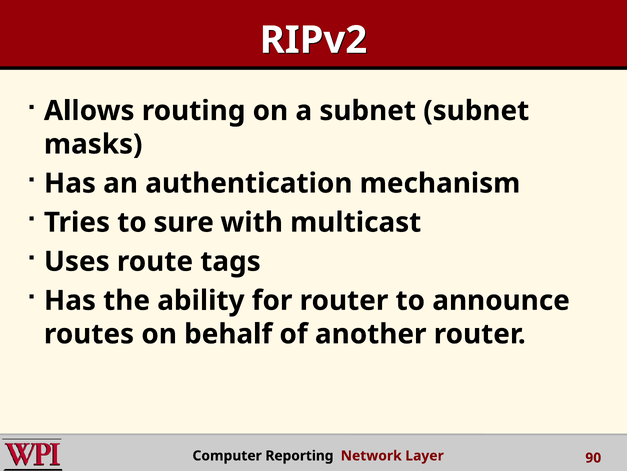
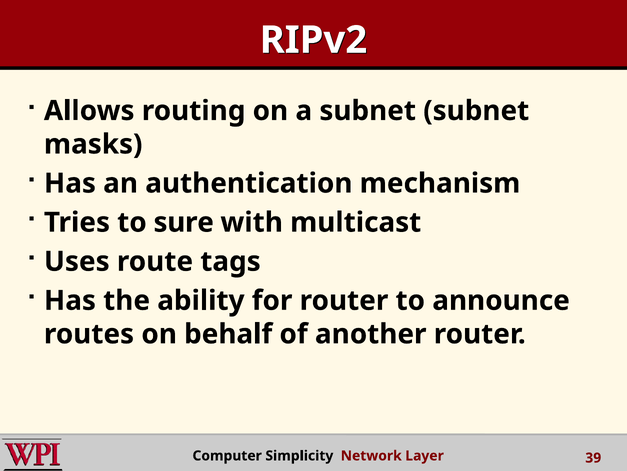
Reporting: Reporting -> Simplicity
90: 90 -> 39
